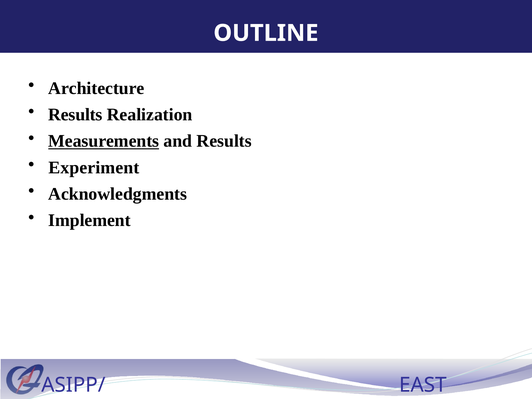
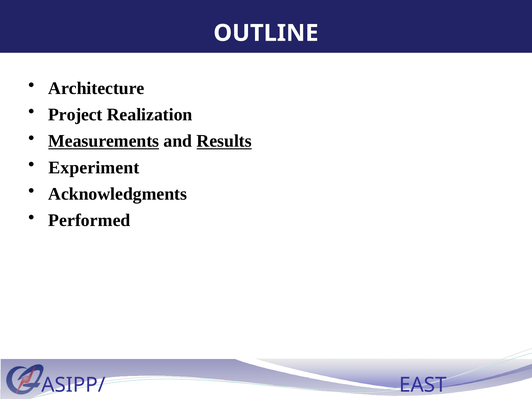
Results at (75, 115): Results -> Project
Results at (224, 141) underline: none -> present
Implement: Implement -> Performed
